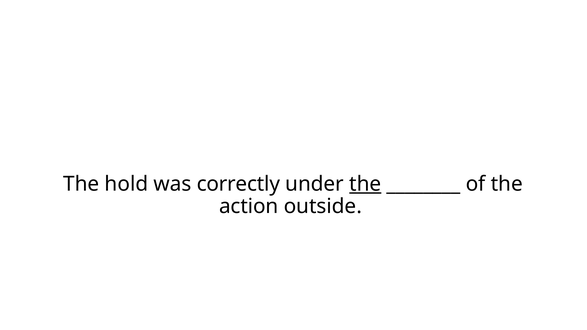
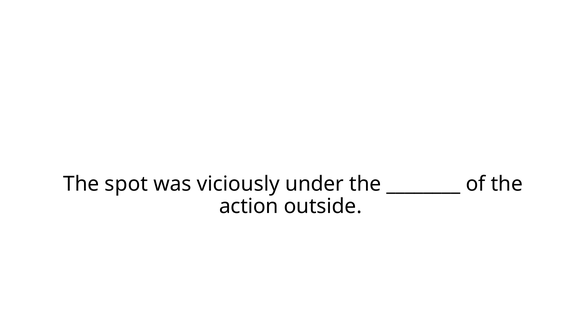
hold: hold -> spot
correctly: correctly -> viciously
the at (365, 184) underline: present -> none
